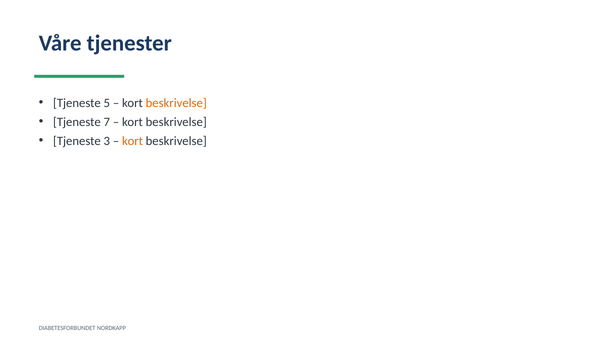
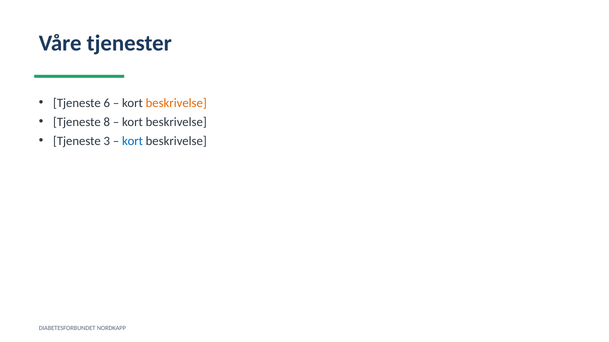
5: 5 -> 6
7: 7 -> 8
kort at (132, 141) colour: orange -> blue
